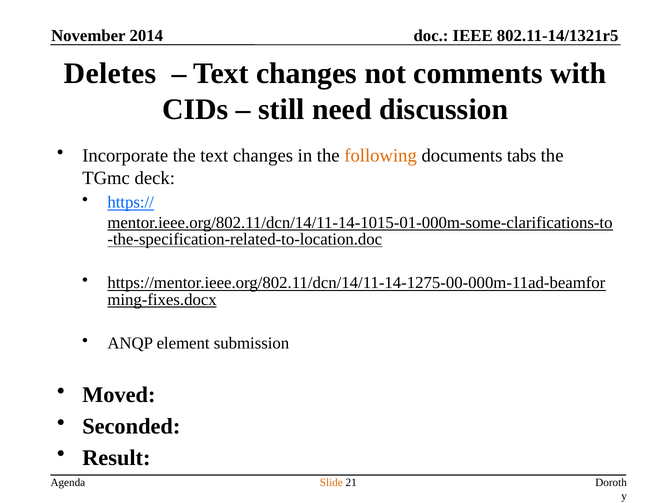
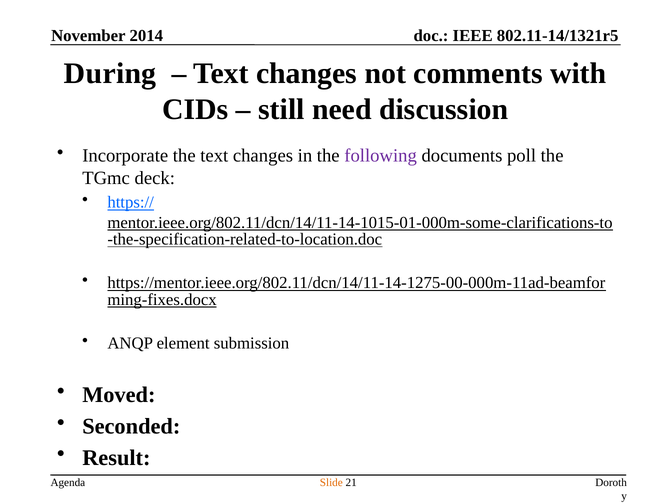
Deletes: Deletes -> During
following colour: orange -> purple
tabs: tabs -> poll
